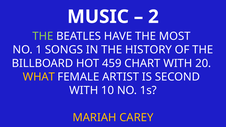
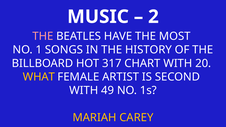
THE at (43, 36) colour: light green -> pink
459: 459 -> 317
10: 10 -> 49
